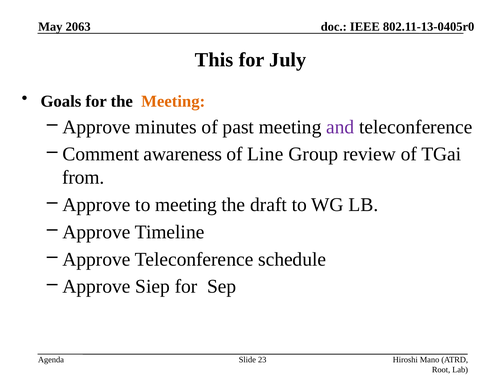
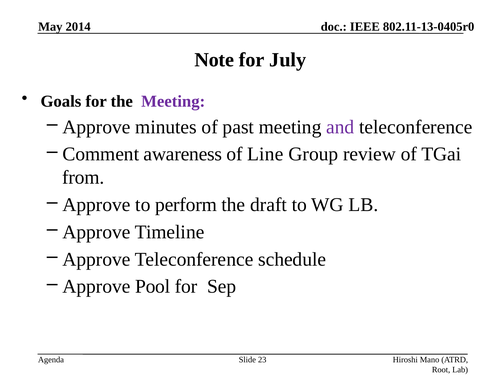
2063: 2063 -> 2014
This: This -> Note
Meeting at (173, 101) colour: orange -> purple
to meeting: meeting -> perform
Siep: Siep -> Pool
